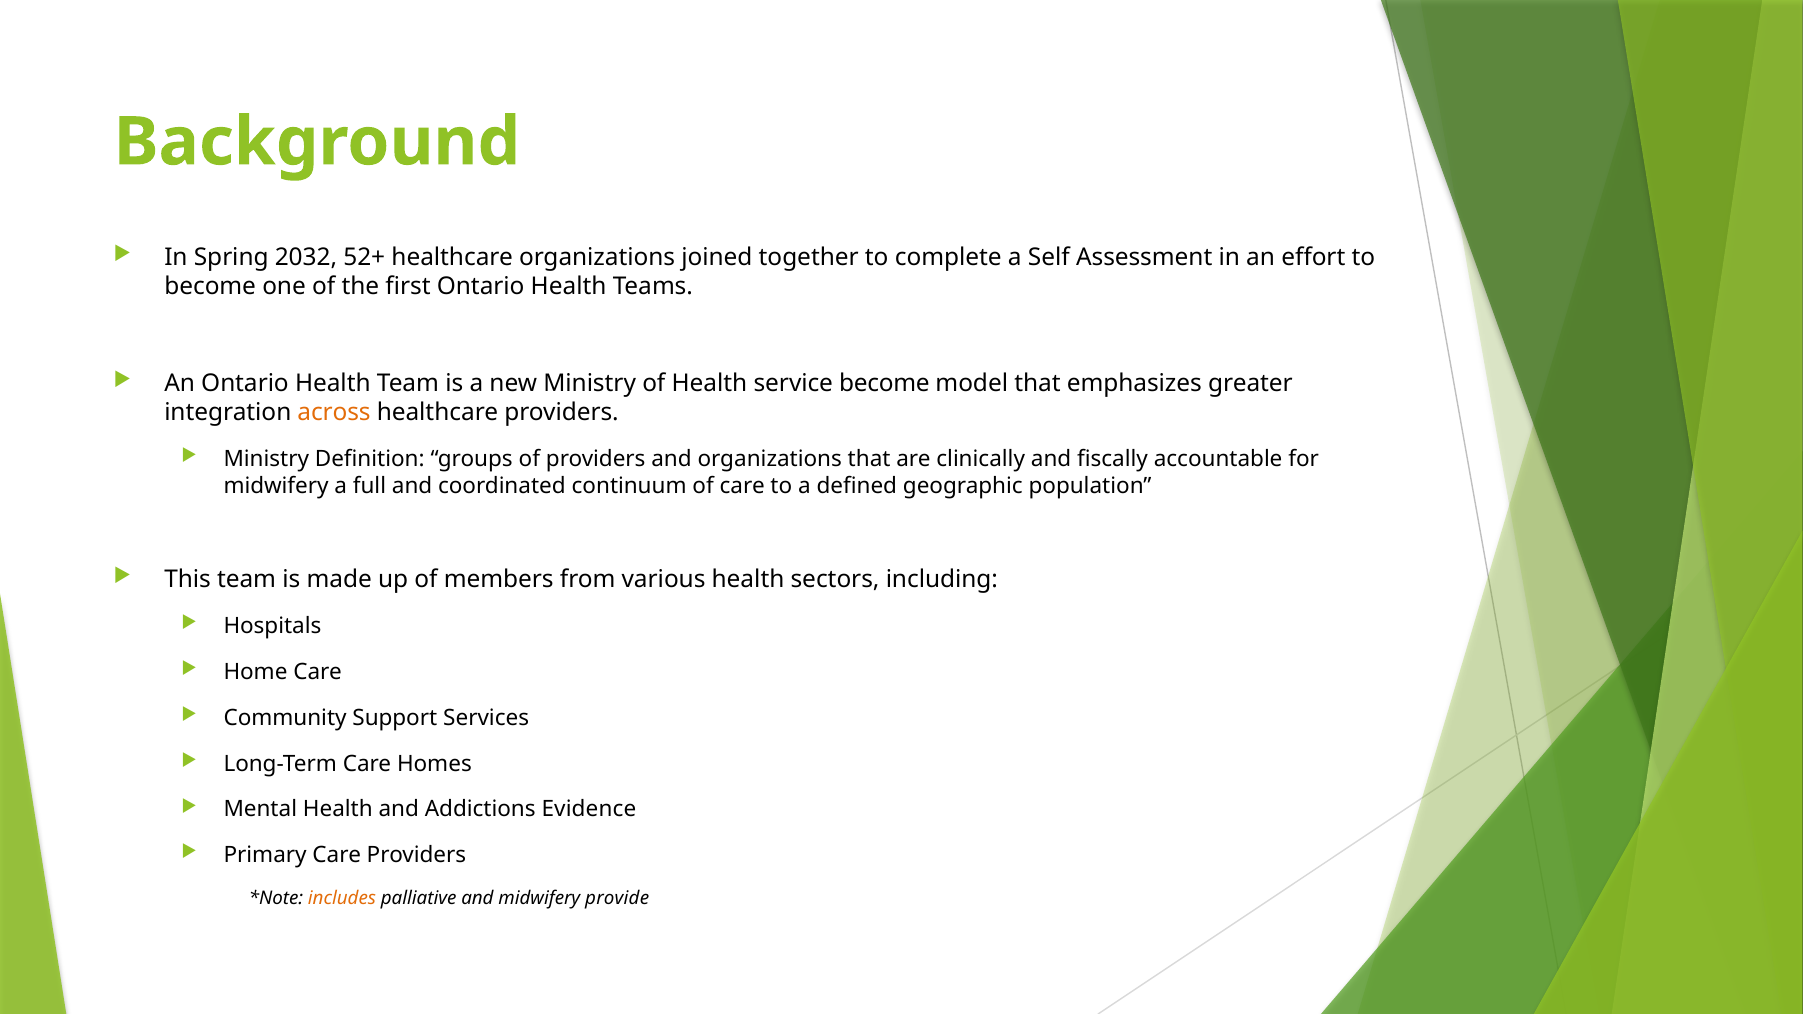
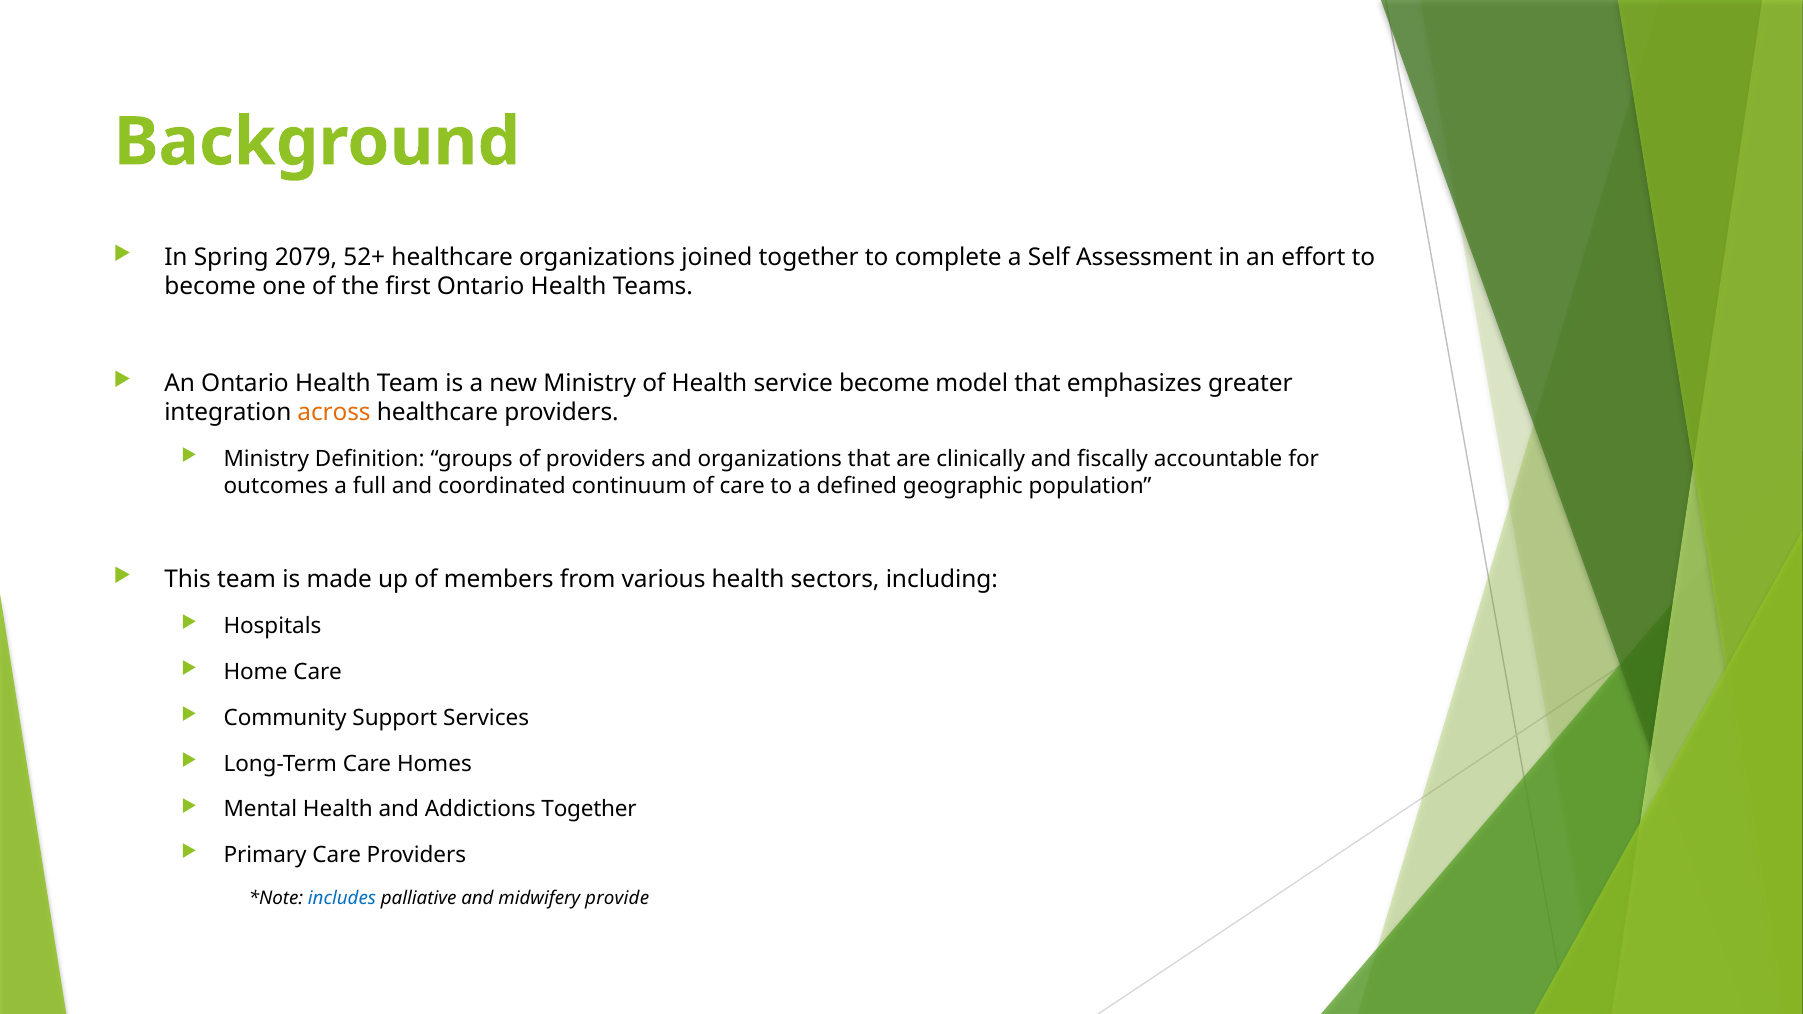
2032: 2032 -> 2079
midwifery at (276, 486): midwifery -> outcomes
Addictions Evidence: Evidence -> Together
includes colour: orange -> blue
